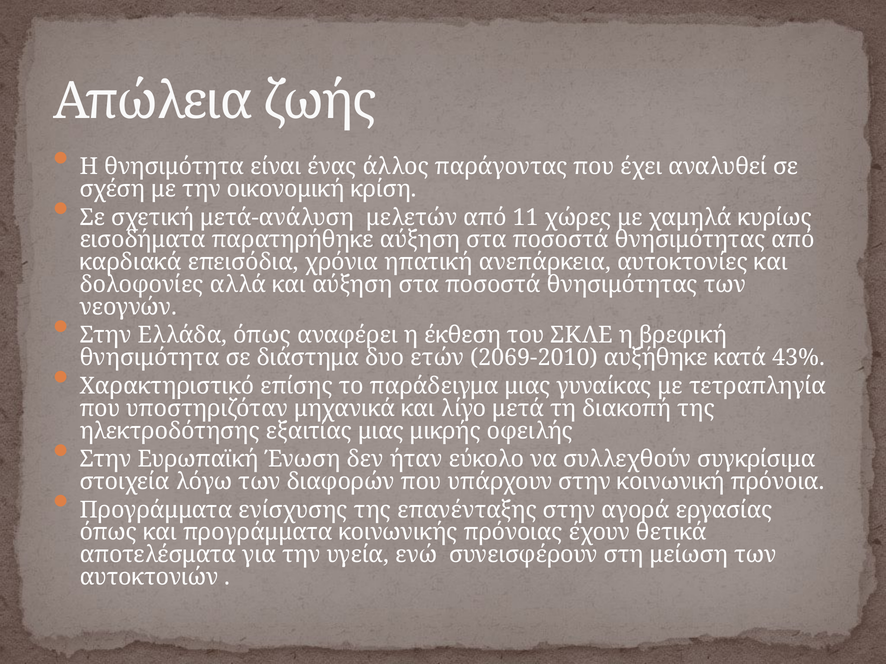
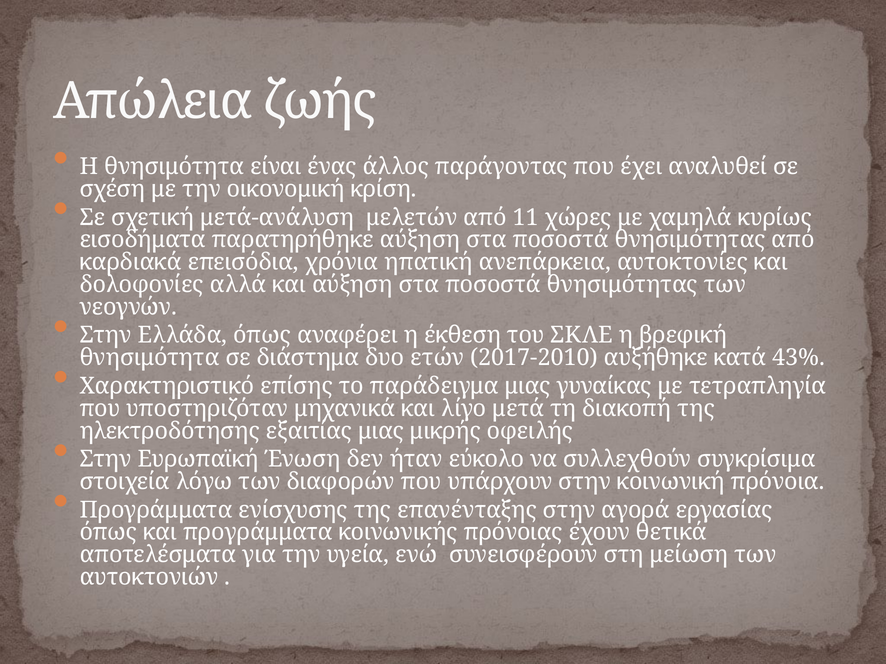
2069-2010: 2069-2010 -> 2017-2010
